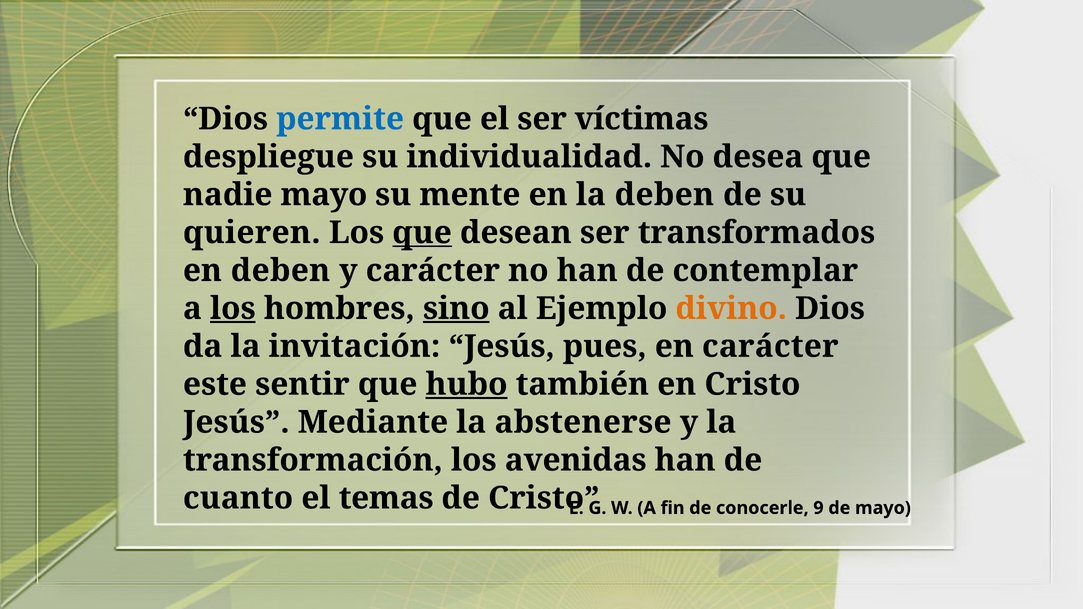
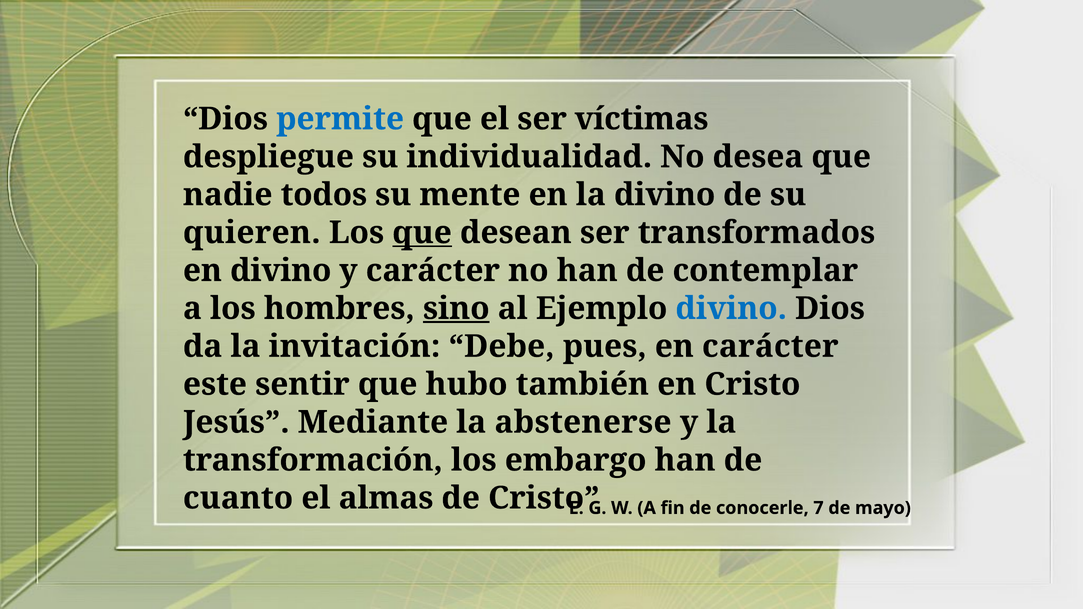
nadie mayo: mayo -> todos
la deben: deben -> divino
en deben: deben -> divino
los at (233, 309) underline: present -> none
divino at (731, 309) colour: orange -> blue
invitación Jesús: Jesús -> Debe
hubo underline: present -> none
avenidas: avenidas -> embargo
temas: temas -> almas
9: 9 -> 7
